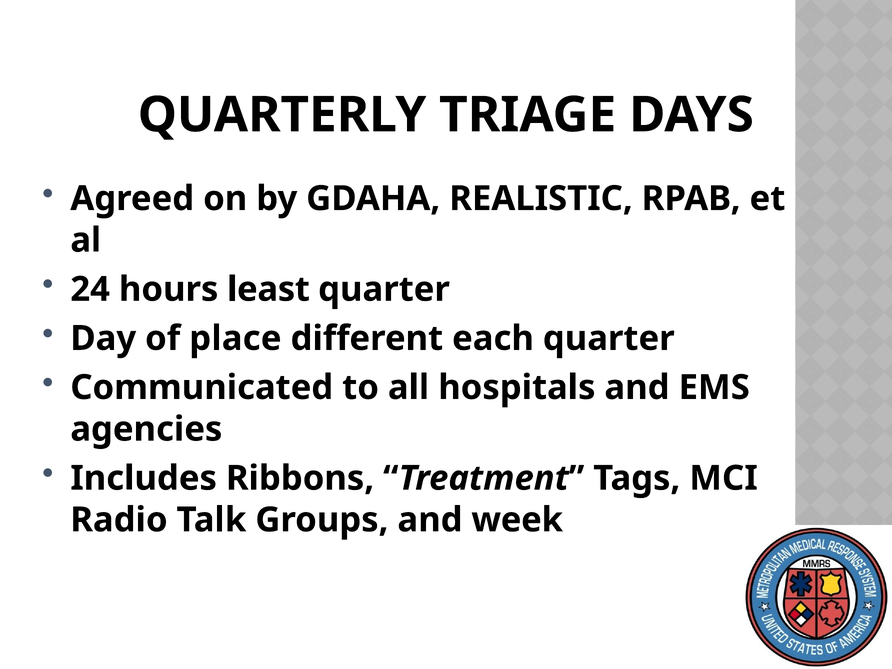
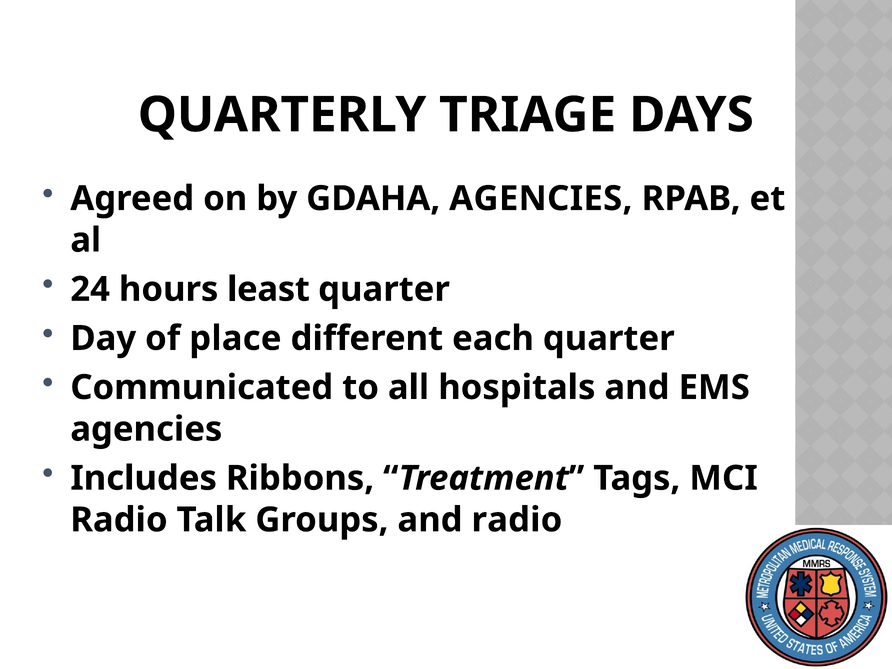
GDAHA REALISTIC: REALISTIC -> AGENCIES
and week: week -> radio
